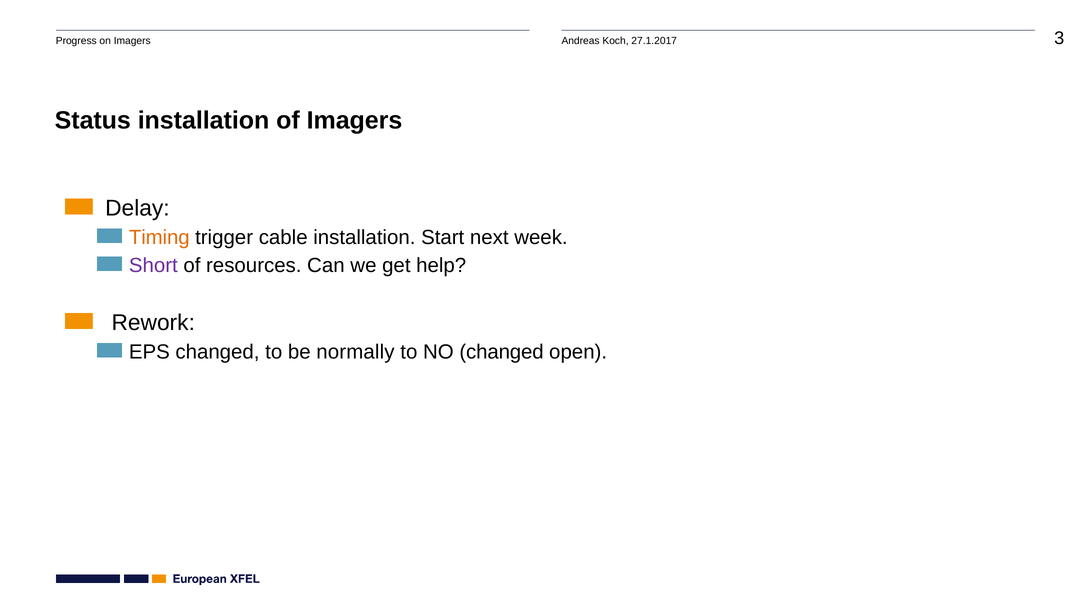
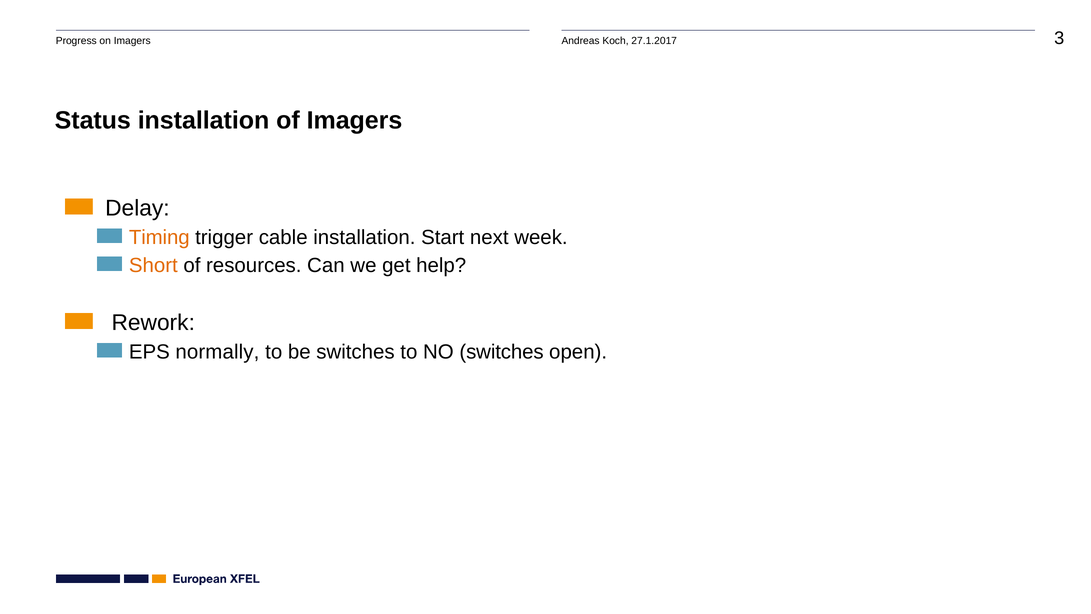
Short colour: purple -> orange
EPS changed: changed -> normally
be normally: normally -> switches
NO changed: changed -> switches
